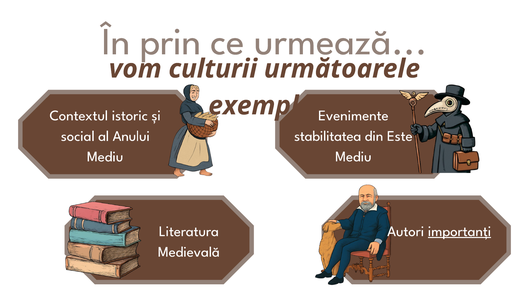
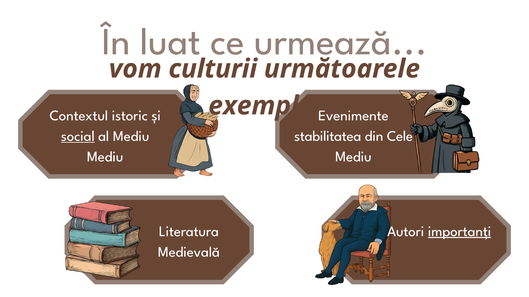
prin: prin -> luat
Este: Este -> Cele
social underline: none -> present
al Anului: Anului -> Mediu
